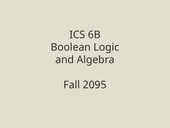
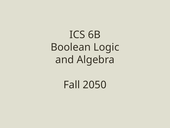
2095: 2095 -> 2050
